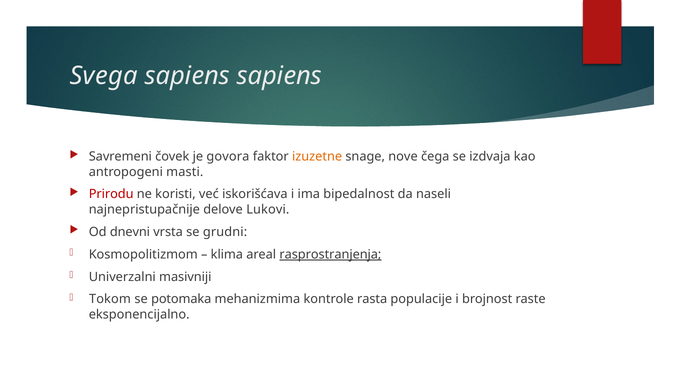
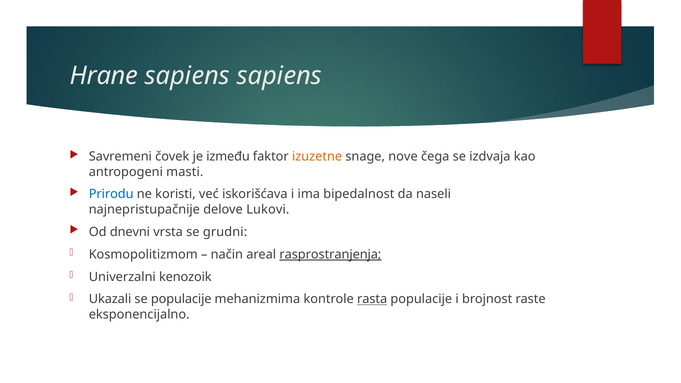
Svega: Svega -> Hrane
govora: govora -> između
Prirodu colour: red -> blue
klima: klima -> način
masivniji: masivniji -> kenozoik
Tokom: Tokom -> Ukazali
se potomaka: potomaka -> populacije
rasta underline: none -> present
